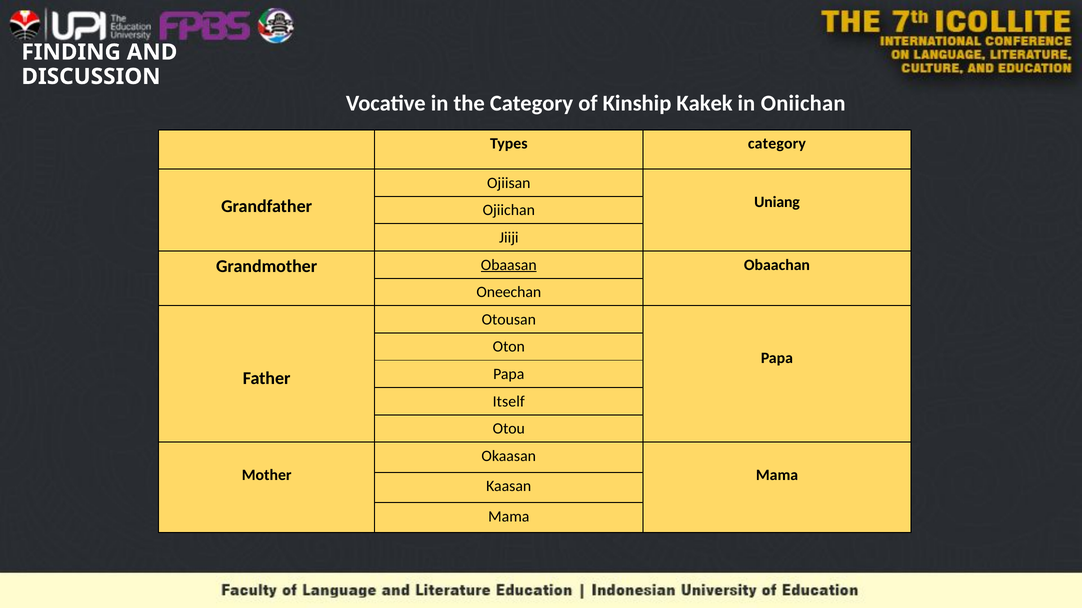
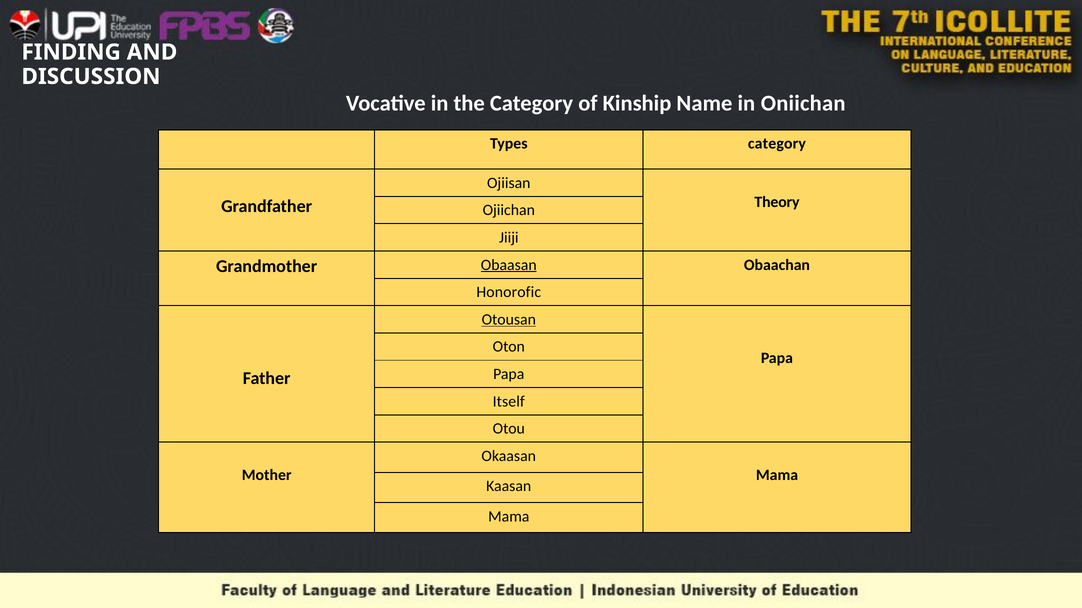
Kakek: Kakek -> Name
Uniang: Uniang -> Theory
Oneechan: Oneechan -> Honorofic
Otousan underline: none -> present
